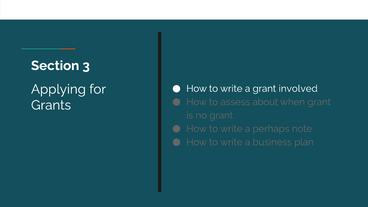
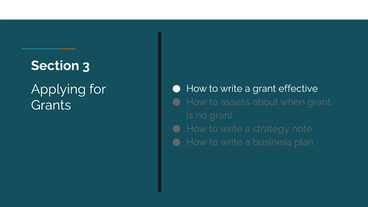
involved: involved -> effective
perhaps: perhaps -> strategy
